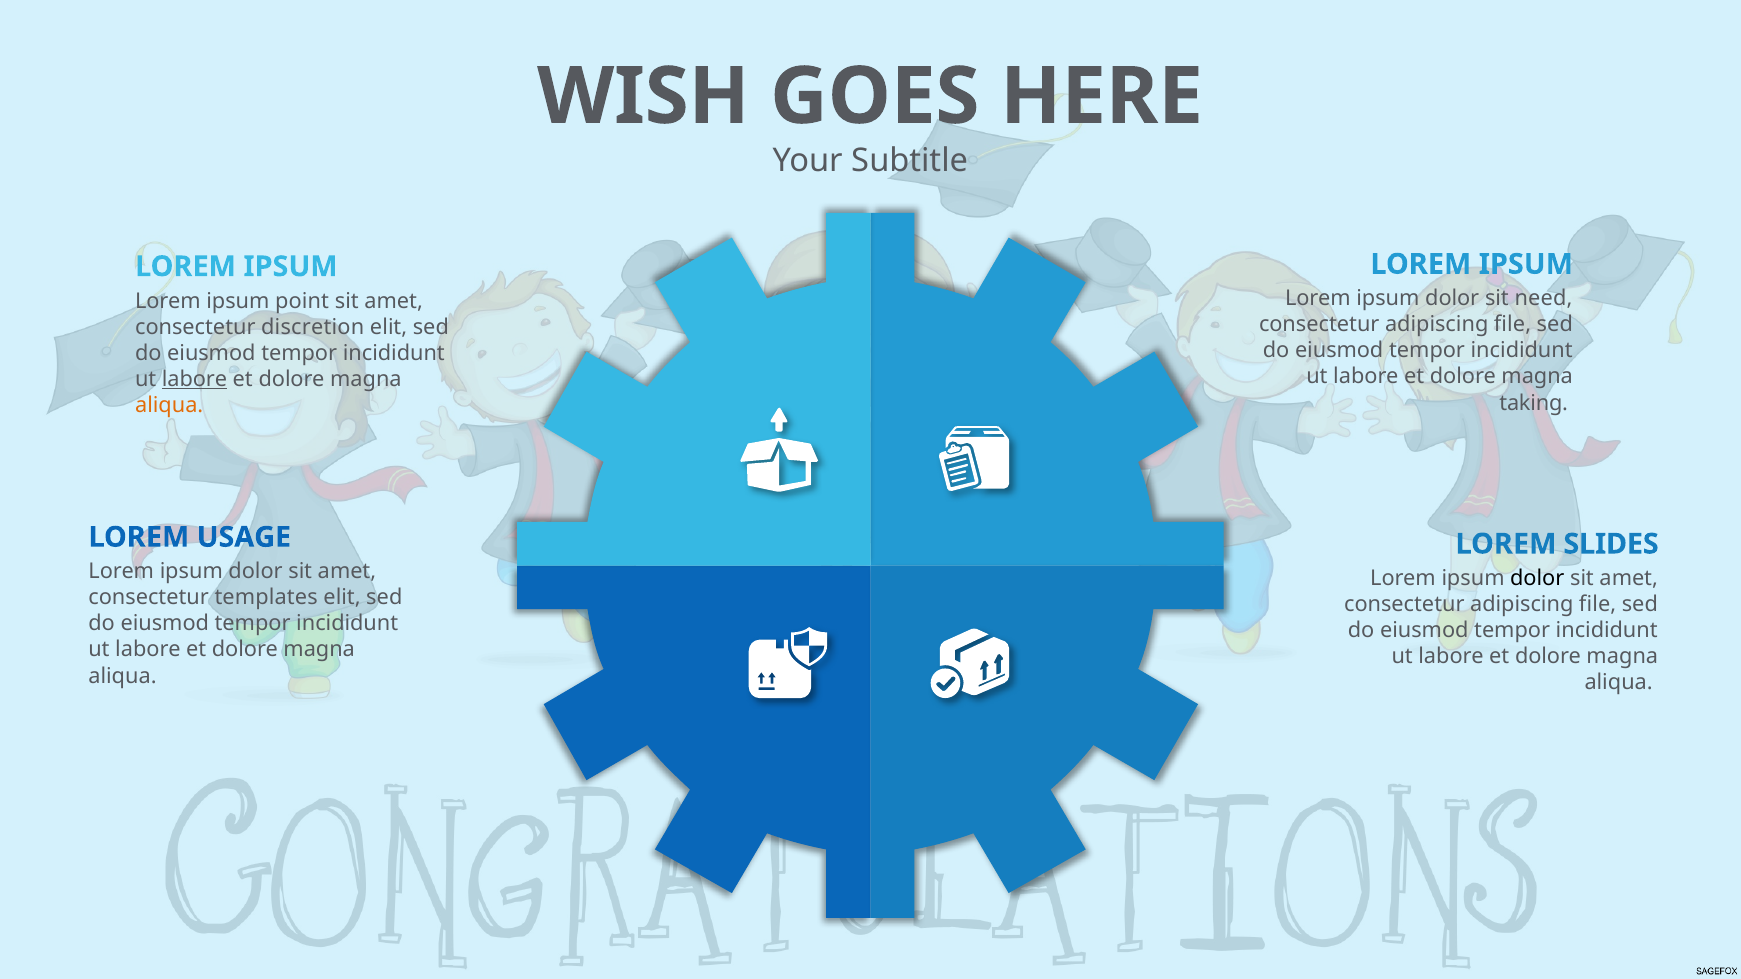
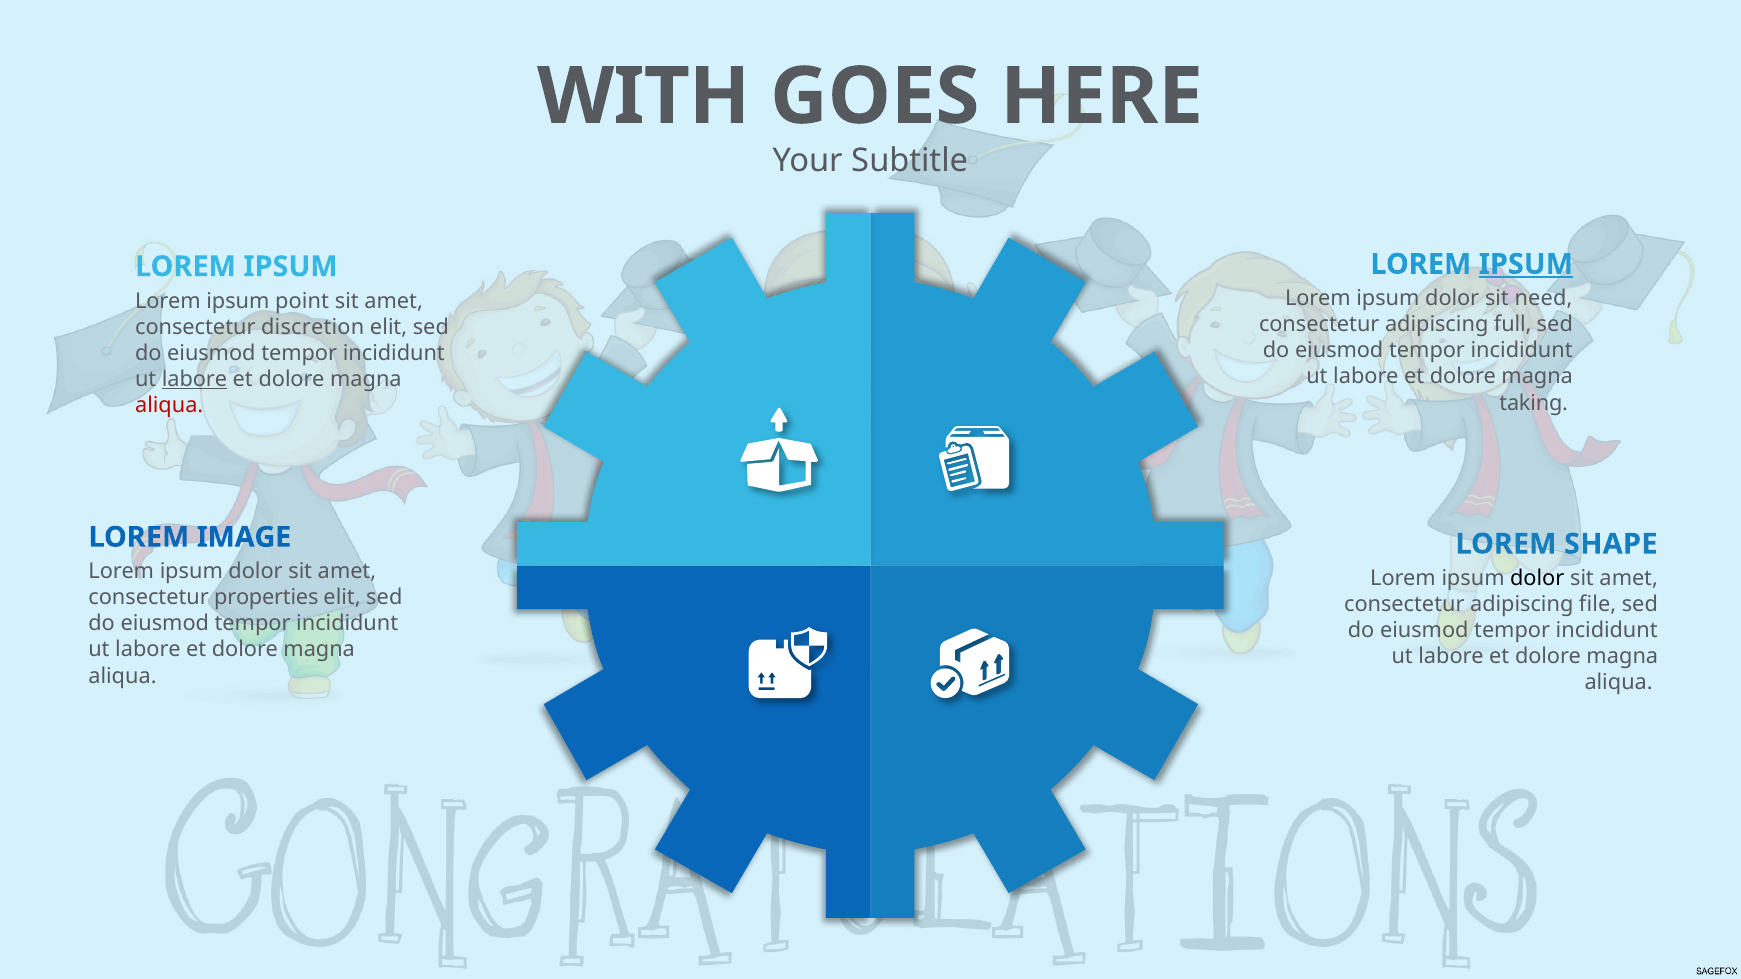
WISH: WISH -> WITH
IPSUM at (1526, 264) underline: none -> present
file at (1513, 325): file -> full
aliqua at (169, 405) colour: orange -> red
USAGE: USAGE -> IMAGE
SLIDES: SLIDES -> SHAPE
templates: templates -> properties
